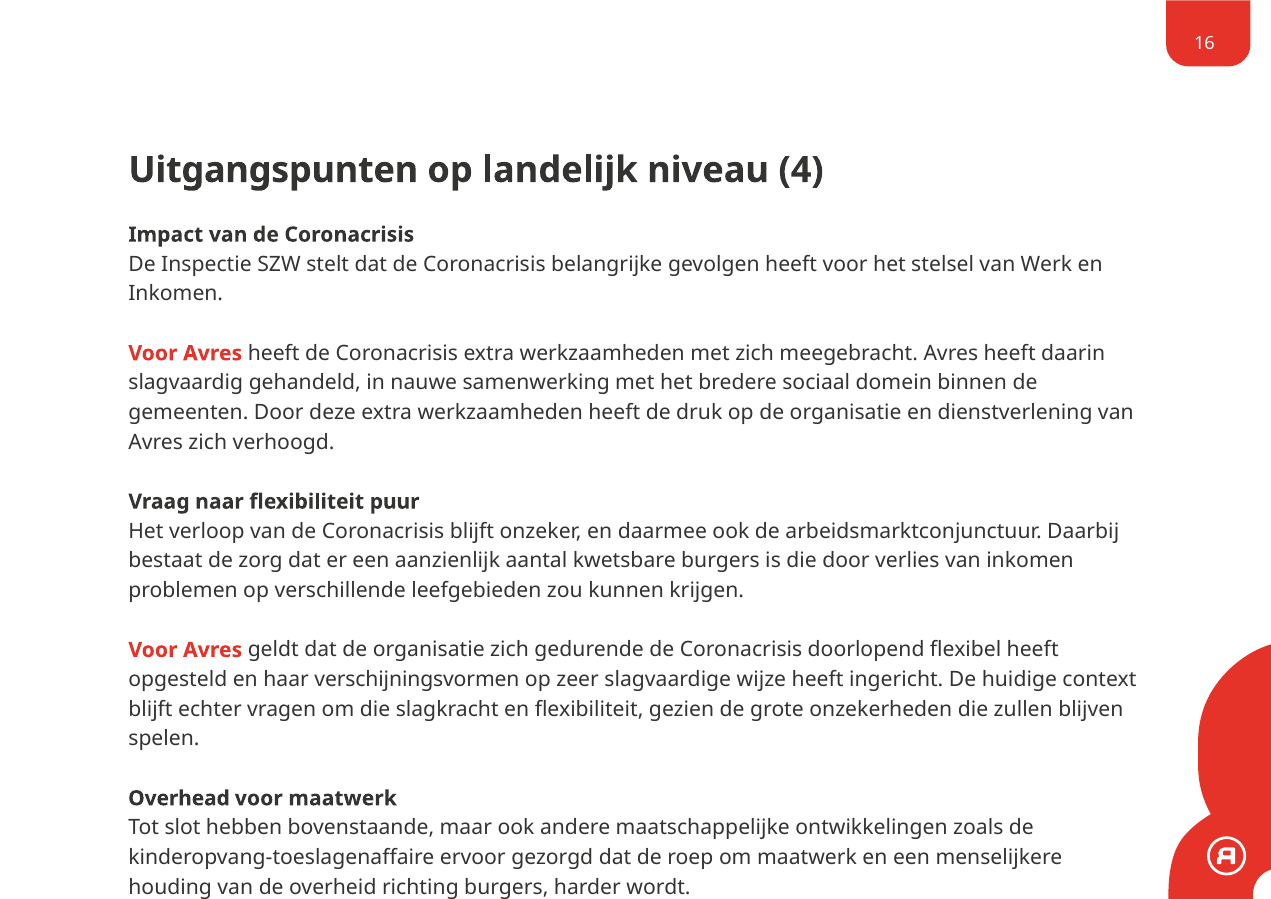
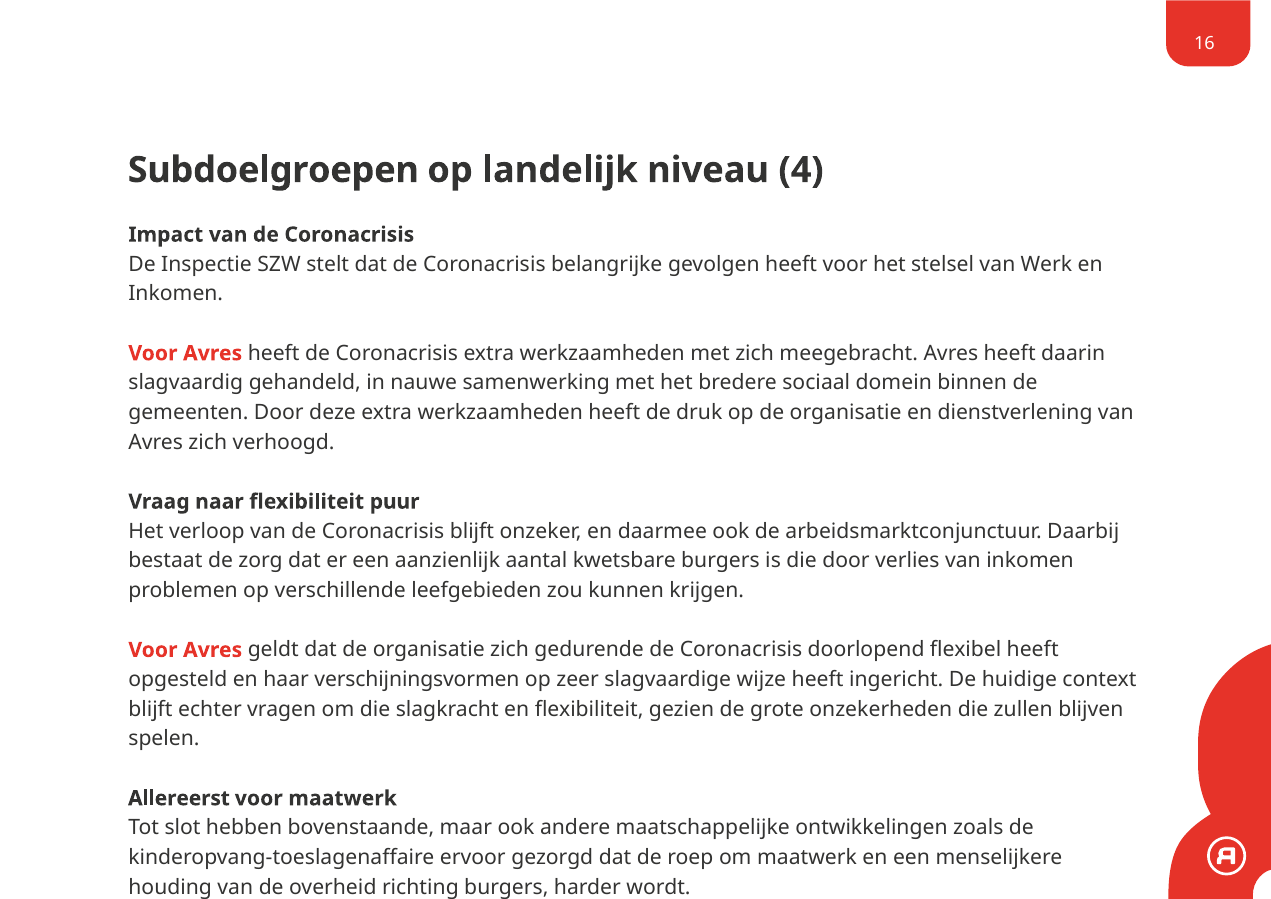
Uitgangspunten: Uitgangspunten -> Subdoelgroepen
Overhead: Overhead -> Allereerst
